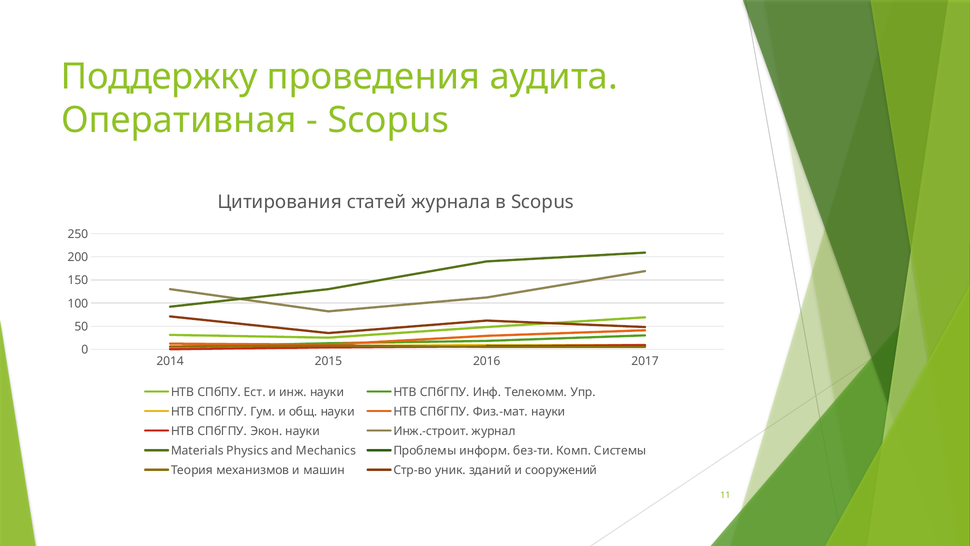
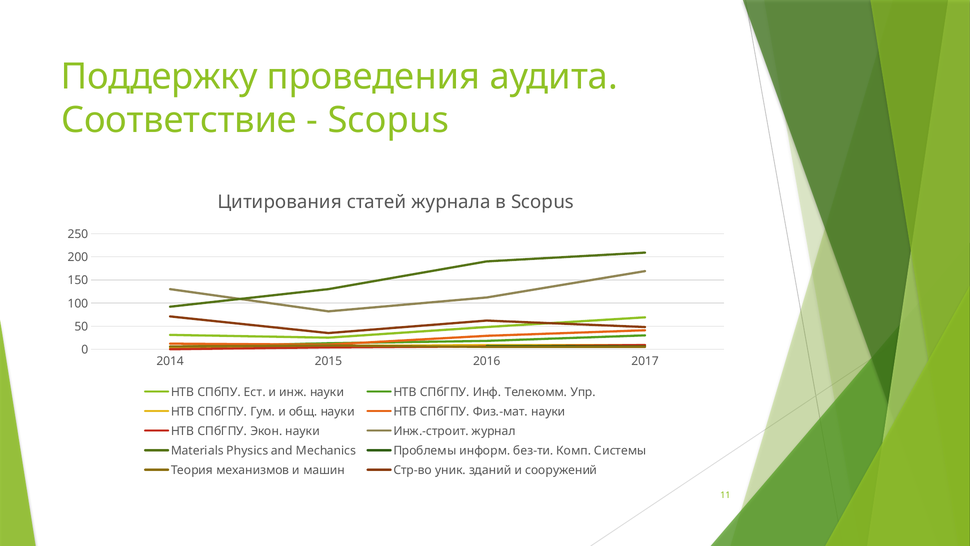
Оперативная: Оперативная -> Соответствие
